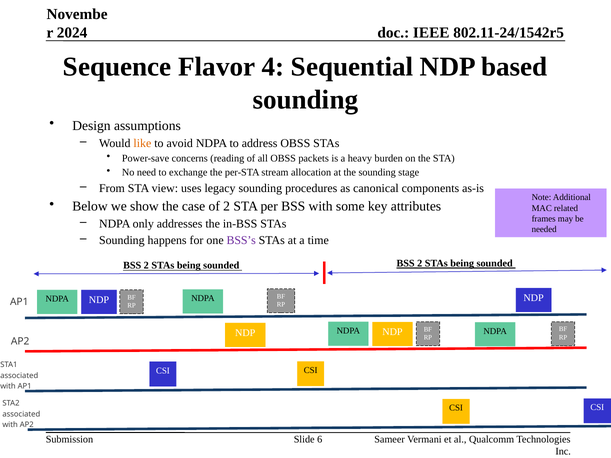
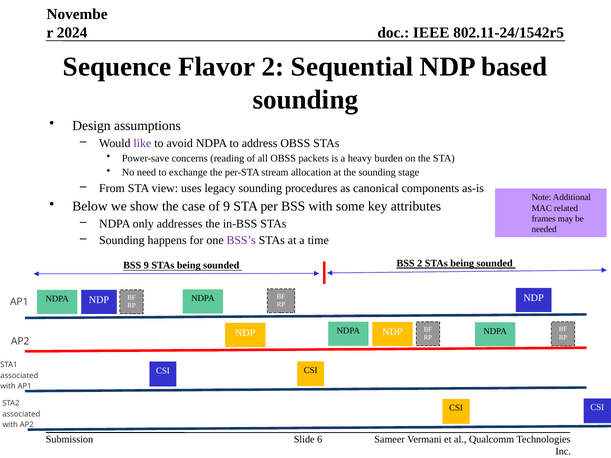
Flavor 4: 4 -> 2
like colour: orange -> purple
of 2: 2 -> 9
2 at (146, 266): 2 -> 9
